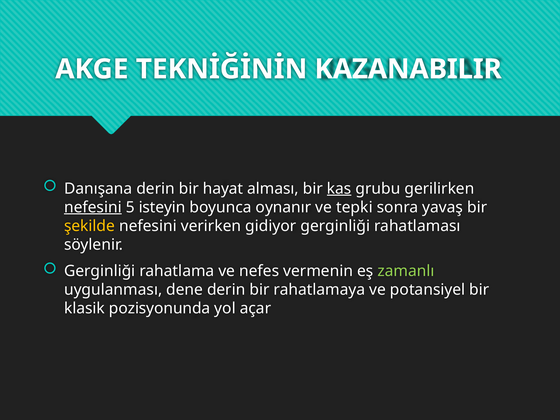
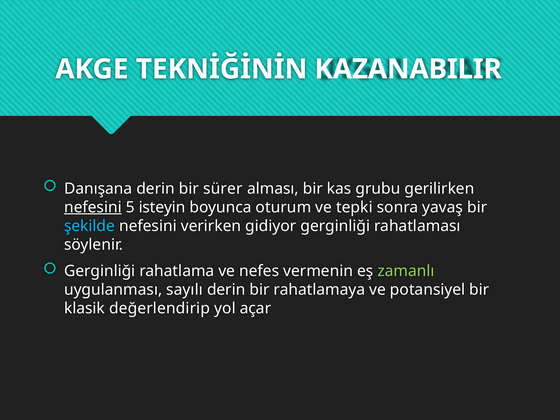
hayat: hayat -> sürer
kas underline: present -> none
oynanır: oynanır -> oturum
şekilde colour: yellow -> light blue
dene: dene -> sayılı
pozisyonunda: pozisyonunda -> değerlendirip
